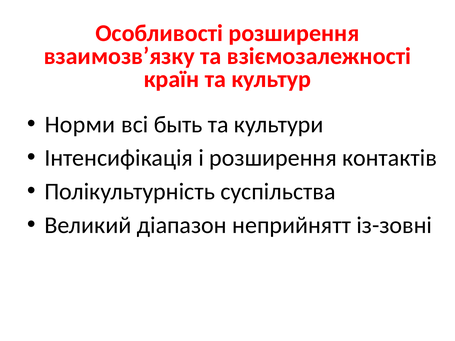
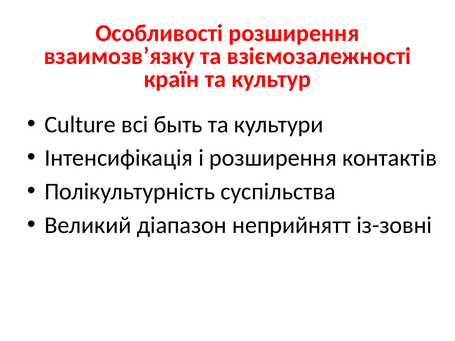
Норми: Норми -> Culture
